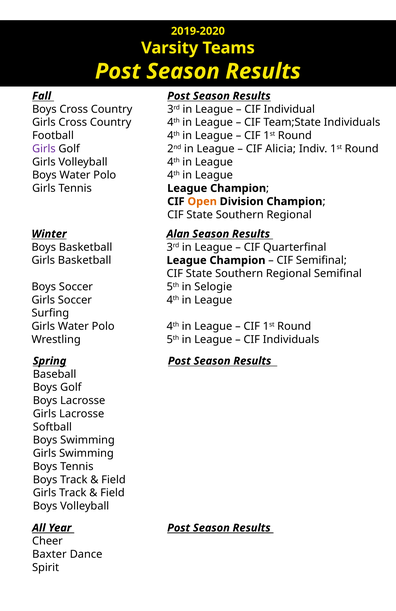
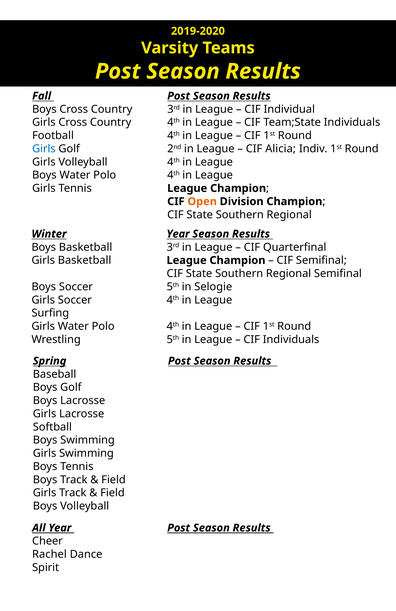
Girls at (44, 149) colour: purple -> blue
Winter Alan: Alan -> Year
Baxter: Baxter -> Rachel
